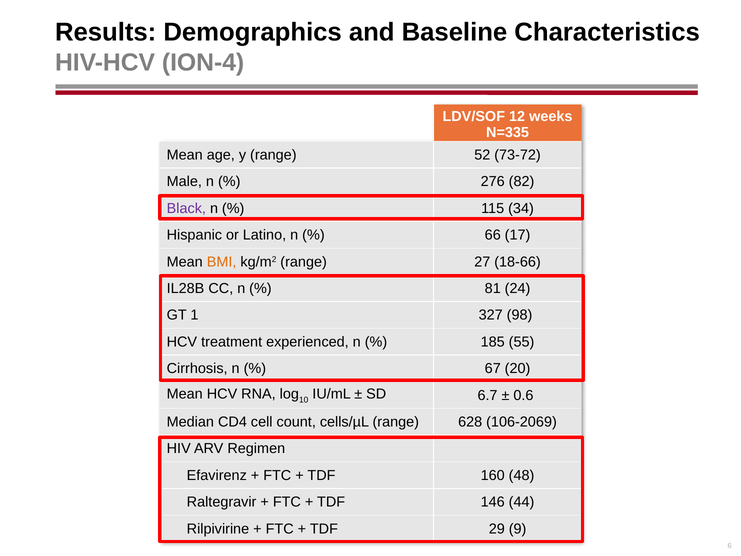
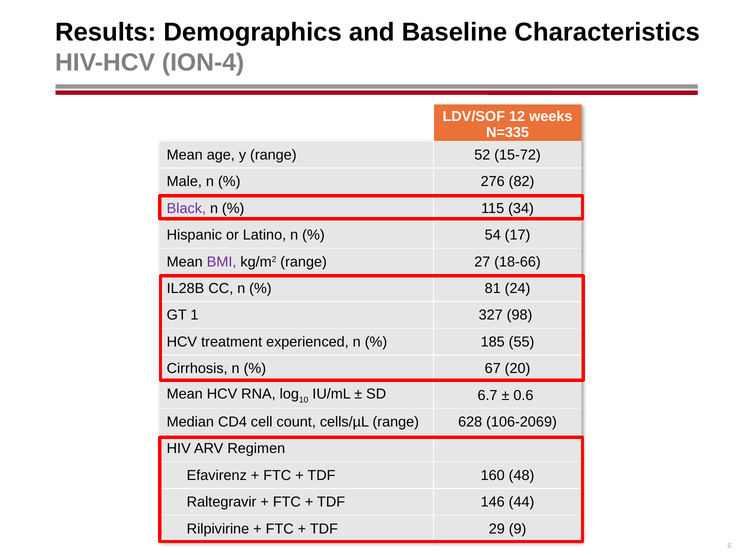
73-72: 73-72 -> 15-72
66: 66 -> 54
BMI colour: orange -> purple
